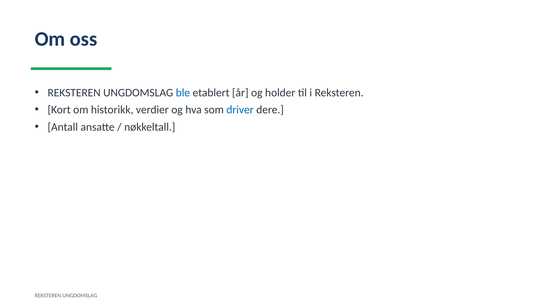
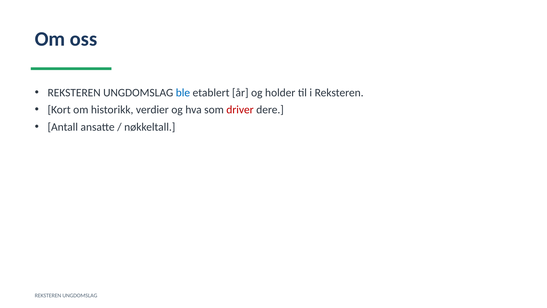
driver colour: blue -> red
